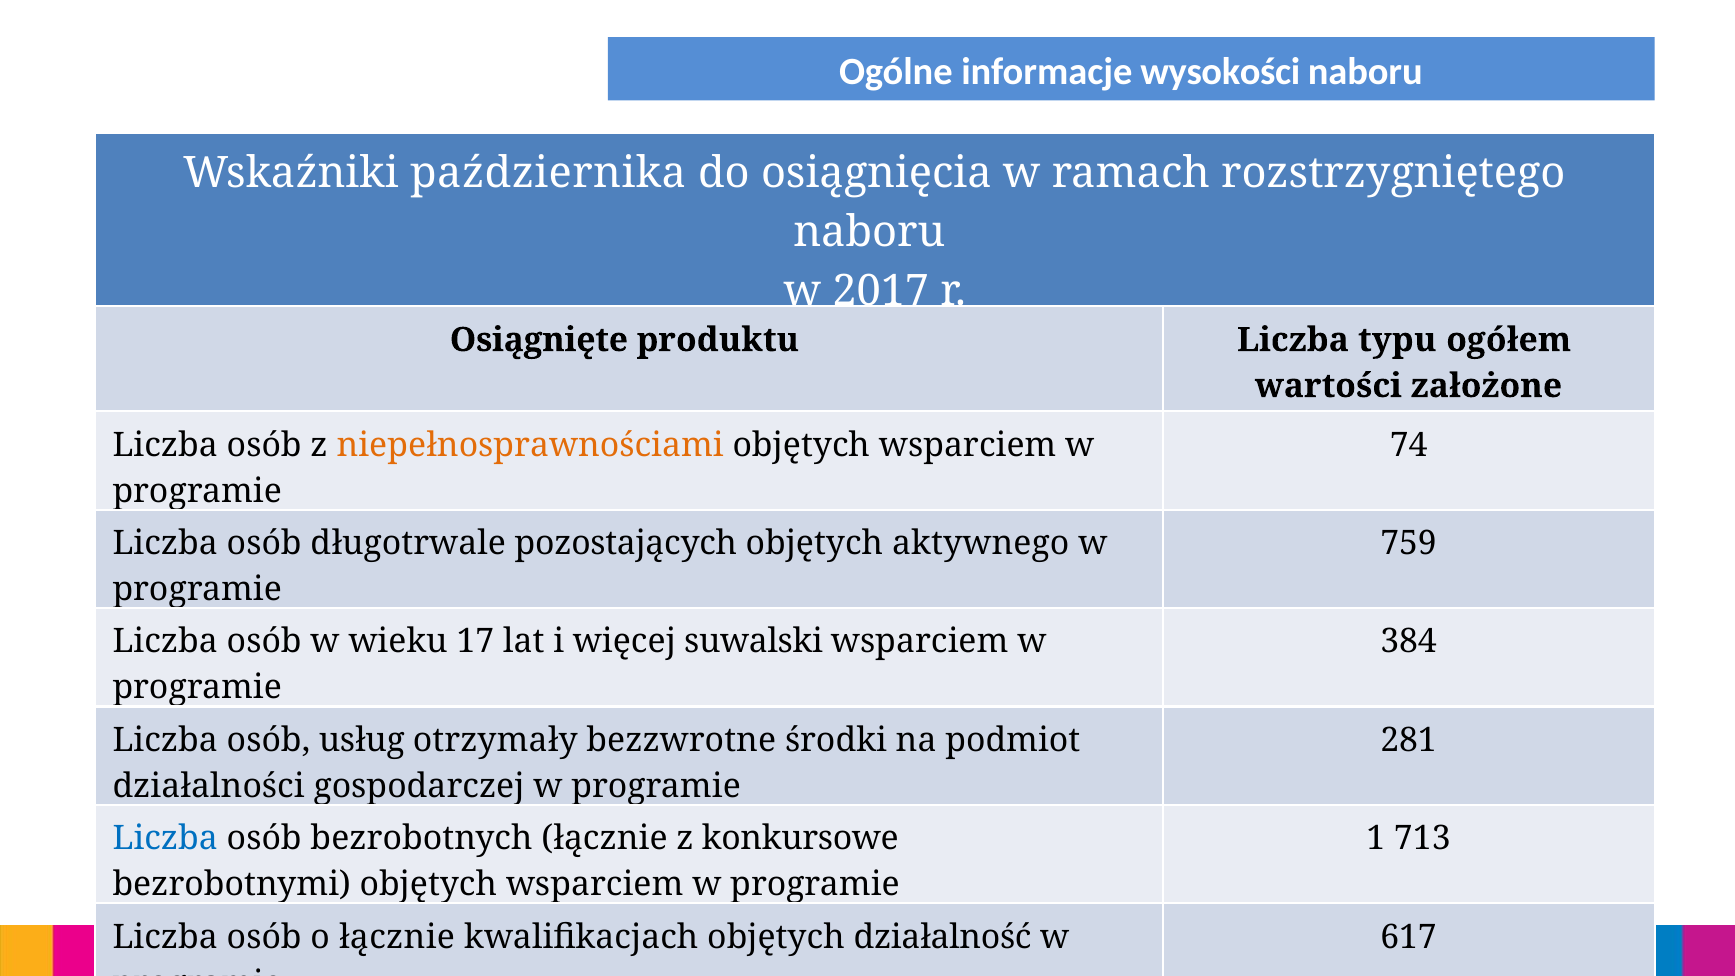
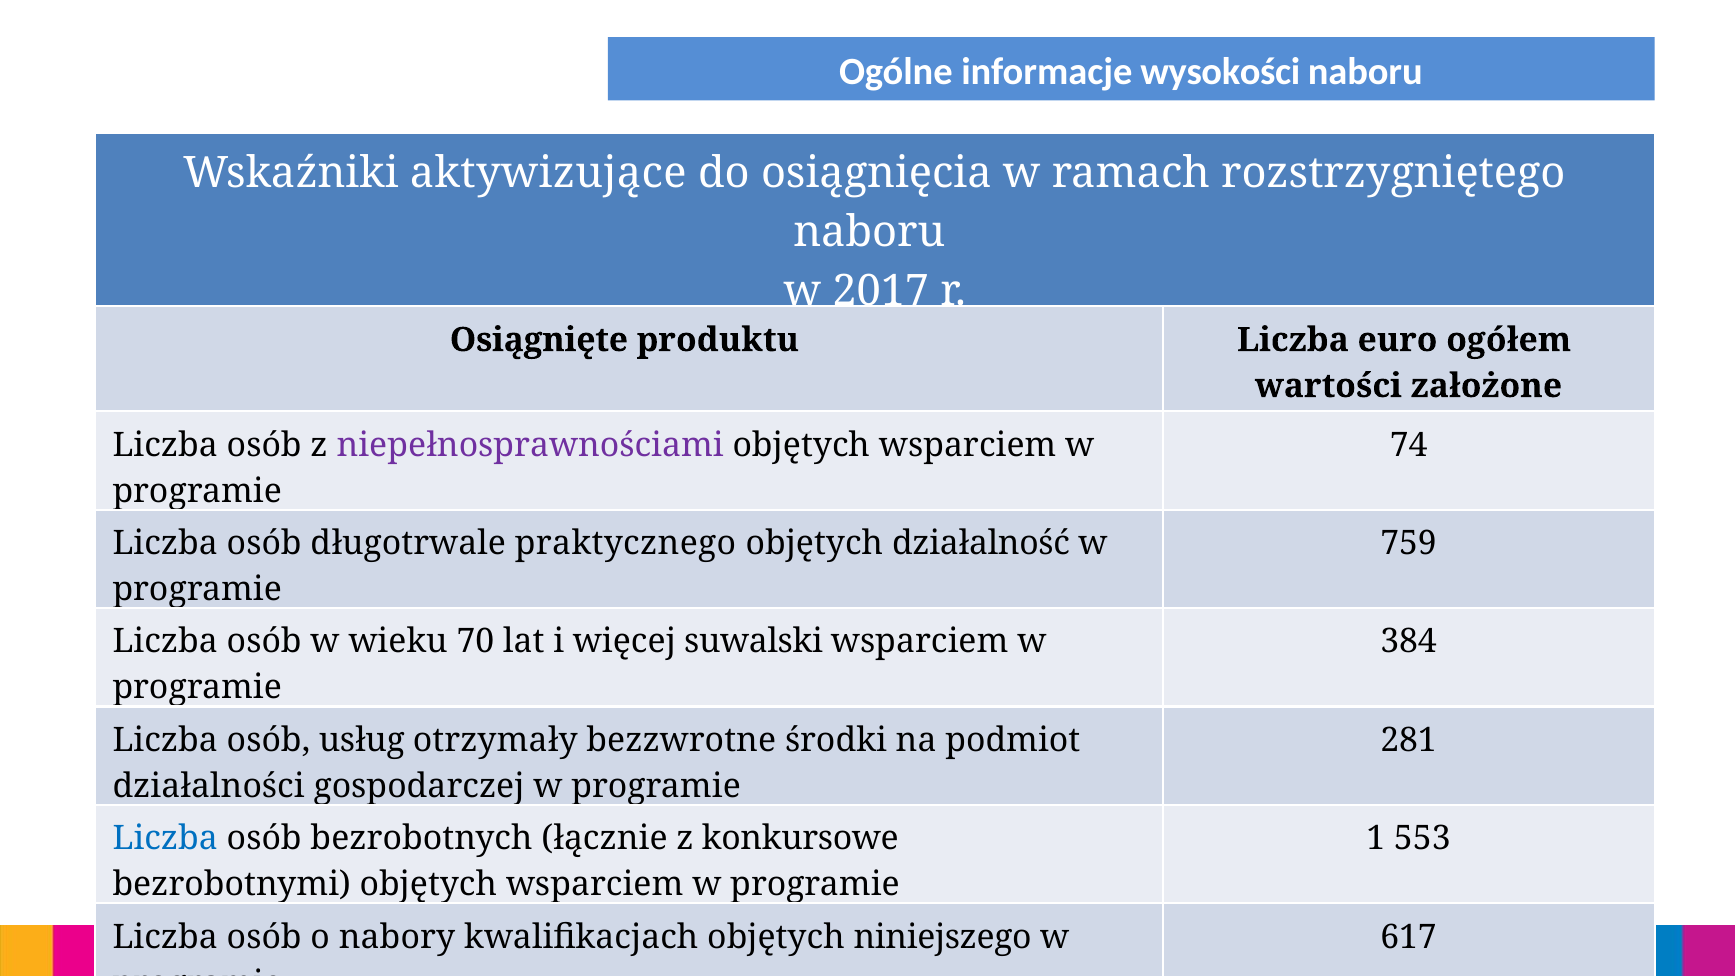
października: października -> aktywizujące
typu: typu -> euro
niepełnosprawnościami colour: orange -> purple
pozostających: pozostających -> praktycznego
aktywnego: aktywnego -> działalność
17: 17 -> 70
713: 713 -> 553
o łącznie: łącznie -> nabory
działalność: działalność -> niniejszego
